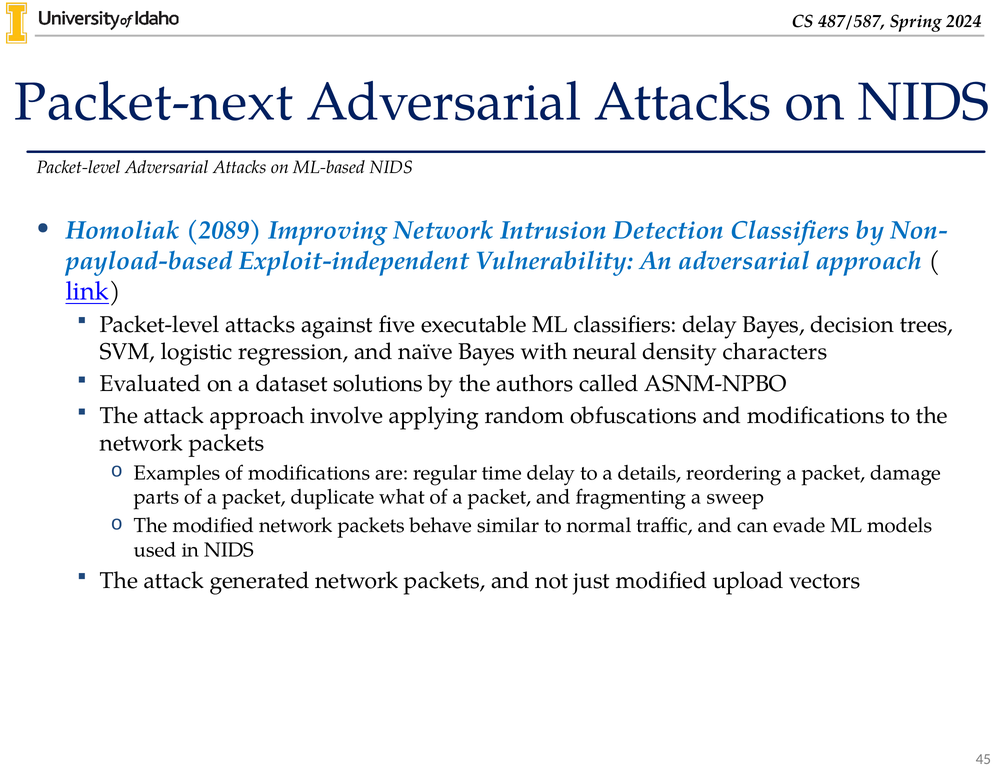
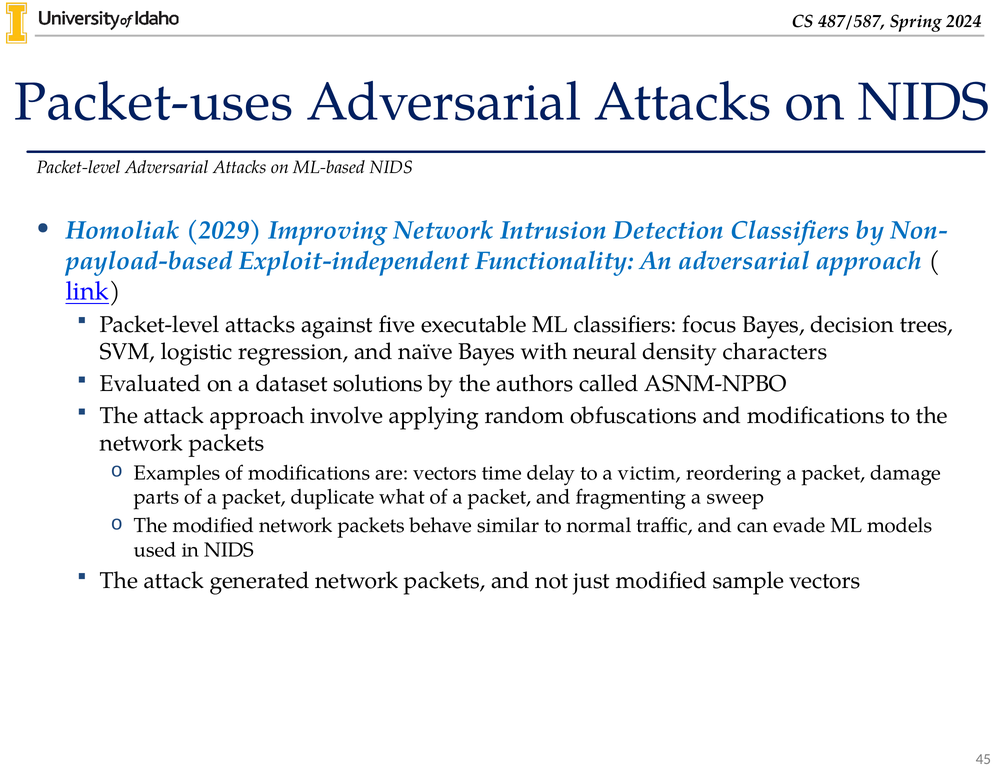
Packet-next: Packet-next -> Packet-uses
2089: 2089 -> 2029
Vulnerability: Vulnerability -> Functionality
classifiers delay: delay -> focus
are regular: regular -> vectors
details: details -> victim
upload: upload -> sample
